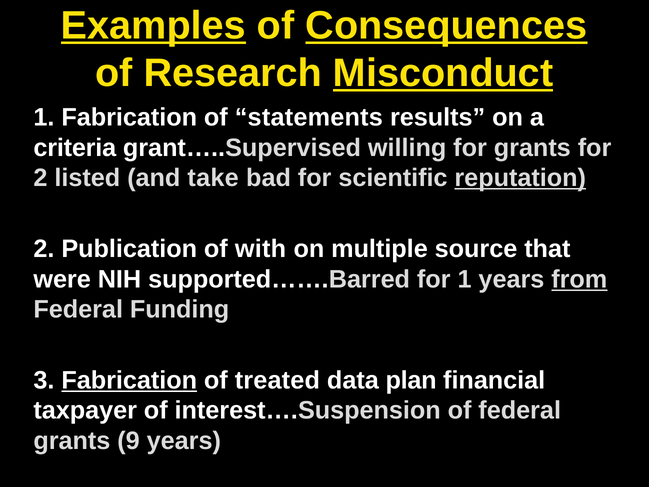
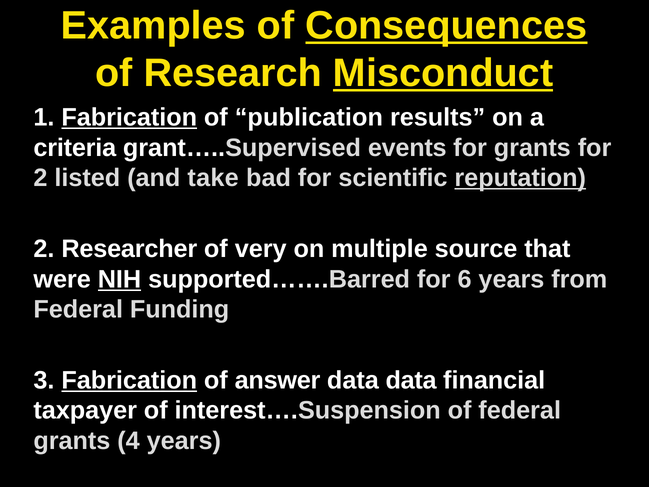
Examples underline: present -> none
Fabrication at (129, 117) underline: none -> present
statements: statements -> publication
willing: willing -> events
Publication: Publication -> Researcher
with: with -> very
NIH underline: none -> present
for 1: 1 -> 6
from underline: present -> none
treated: treated -> answer
data plan: plan -> data
9: 9 -> 4
